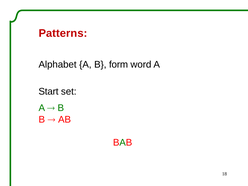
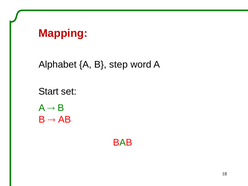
Patterns: Patterns -> Mapping
form: form -> step
